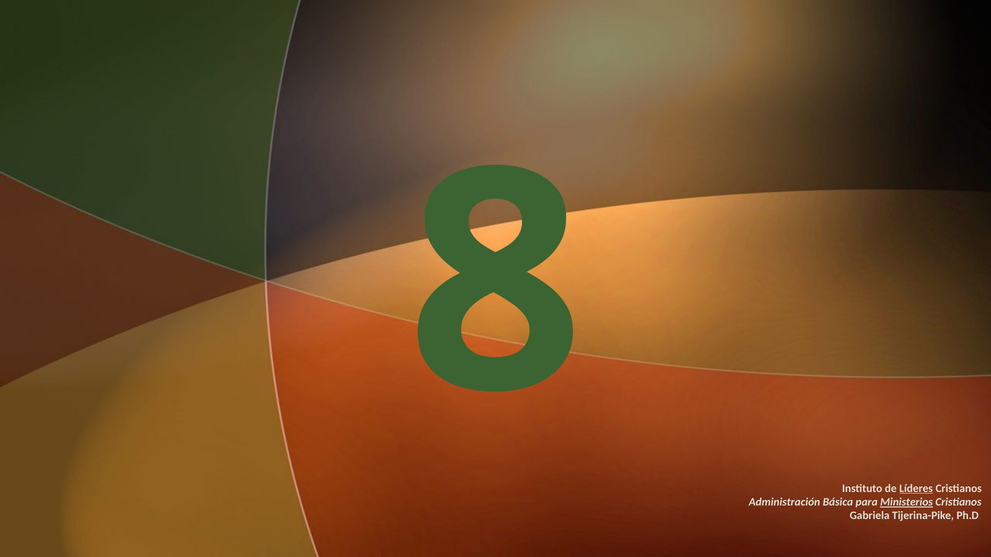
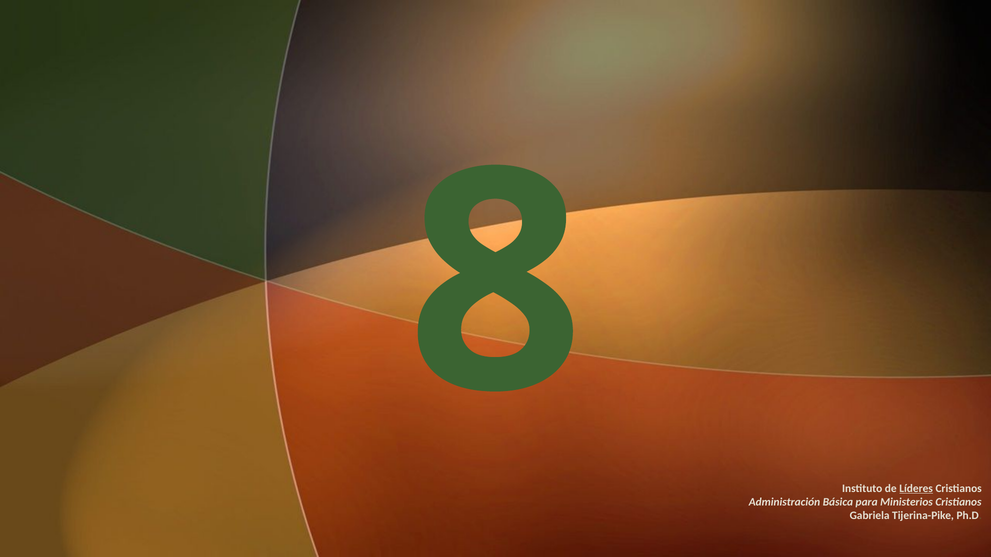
Ministerios underline: present -> none
